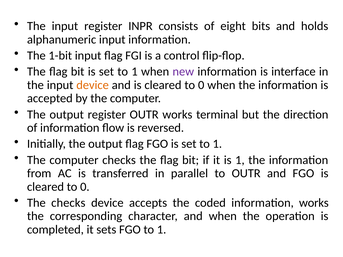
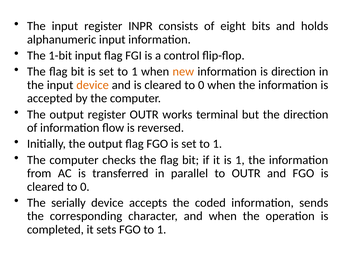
new colour: purple -> orange
is interface: interface -> direction
The checks: checks -> serially
information works: works -> sends
